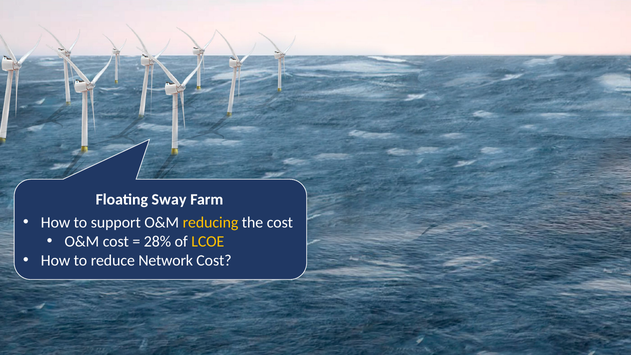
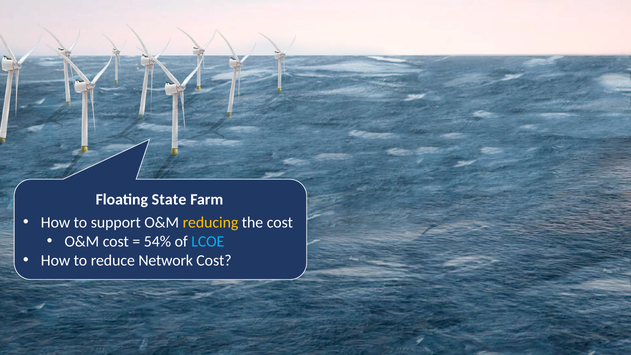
Sway: Sway -> State
28%: 28% -> 54%
LCOE colour: yellow -> light blue
